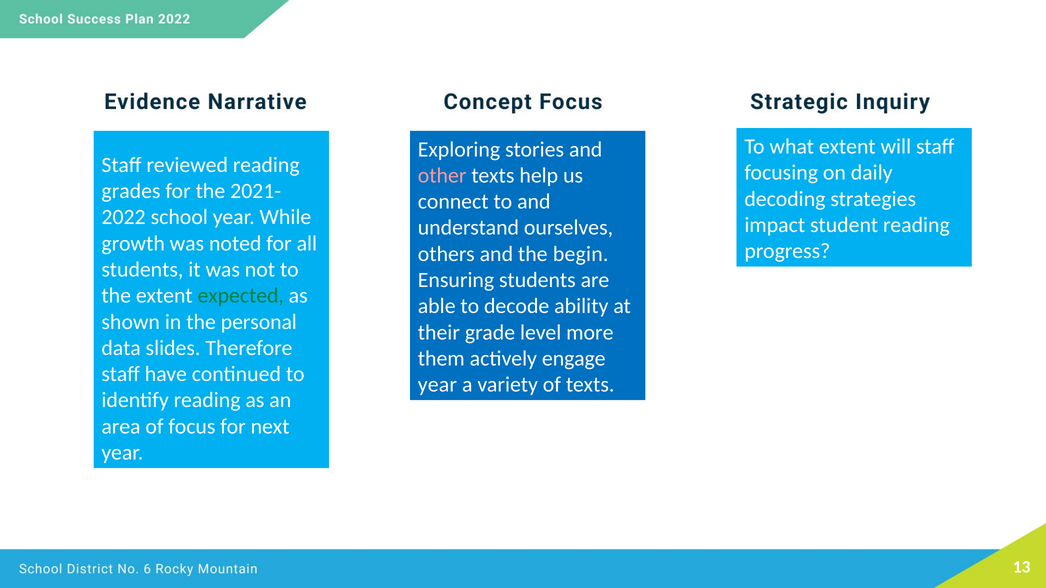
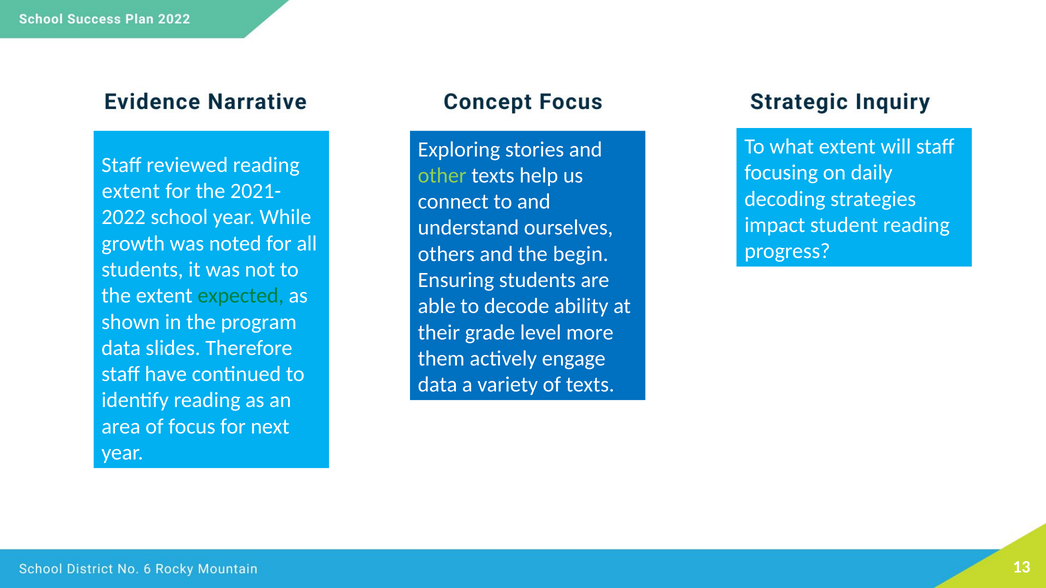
other colour: pink -> light green
grades at (131, 191): grades -> extent
personal: personal -> program
year at (437, 385): year -> data
